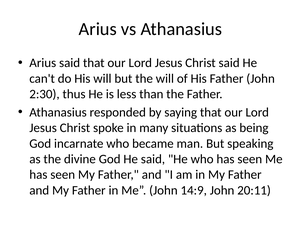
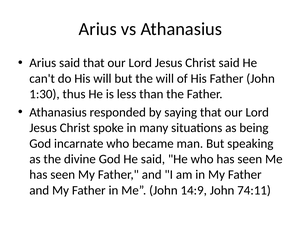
2:30: 2:30 -> 1:30
20:11: 20:11 -> 74:11
